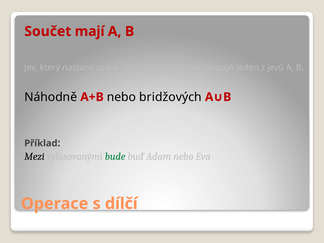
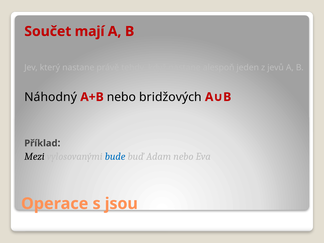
Náhodně: Náhodně -> Náhodný
bude colour: green -> blue
dílčí: dílčí -> jsou
